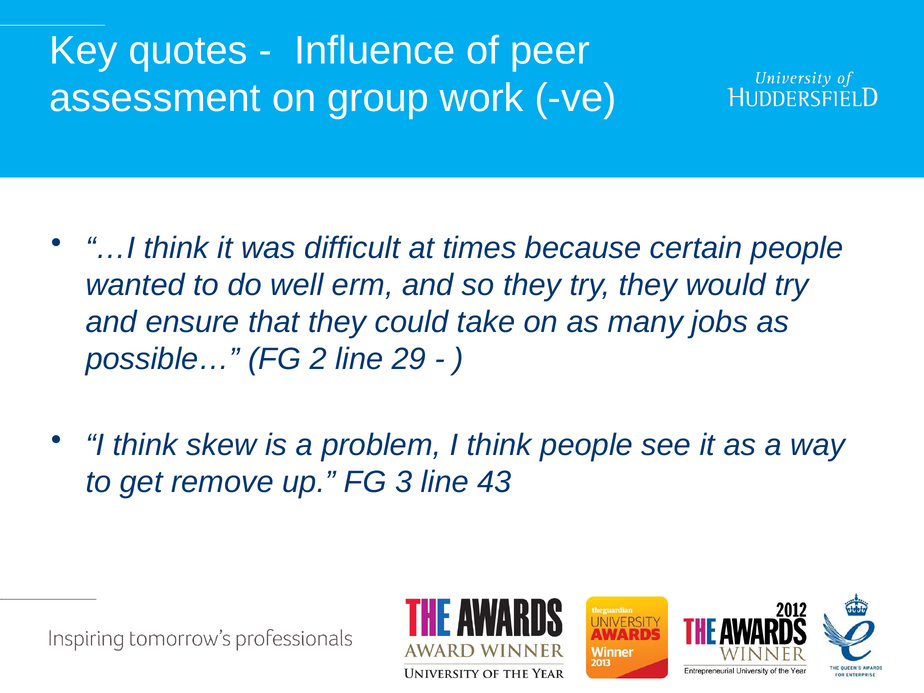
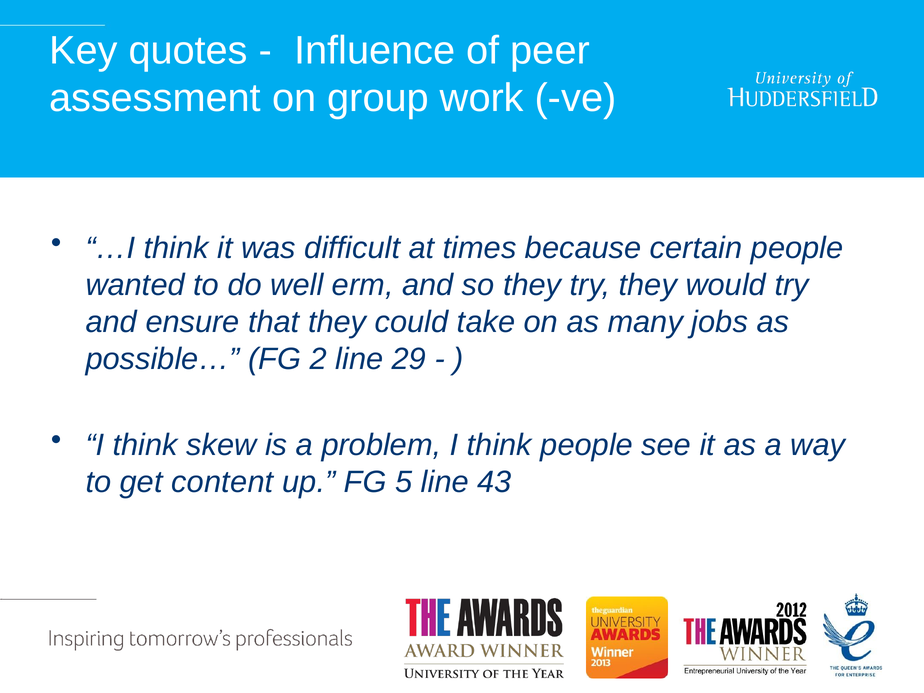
remove: remove -> content
3: 3 -> 5
